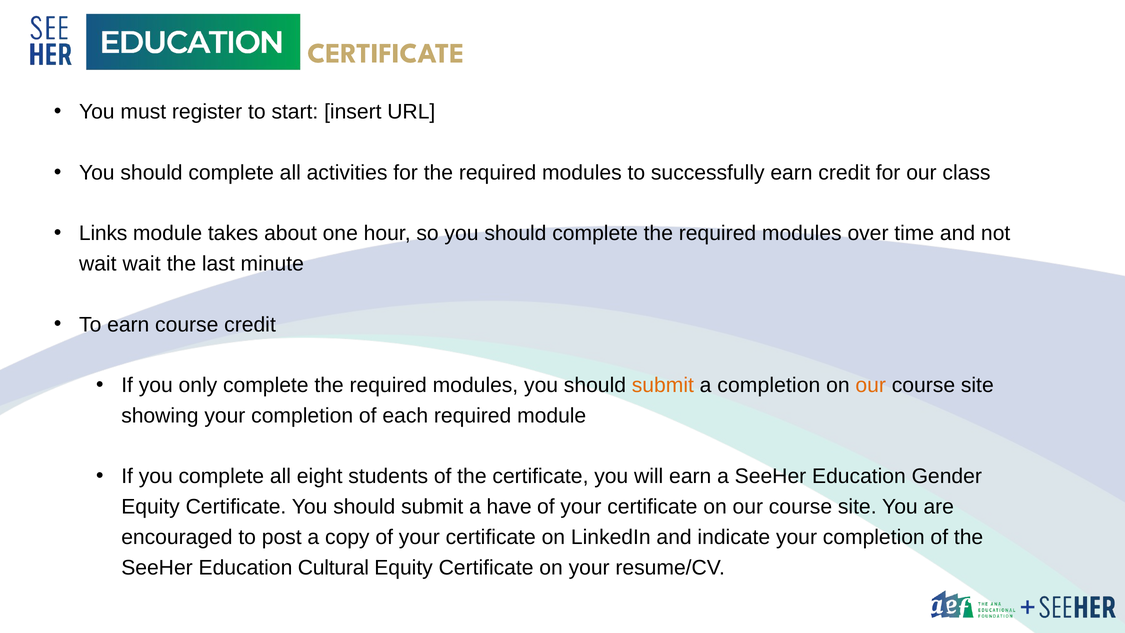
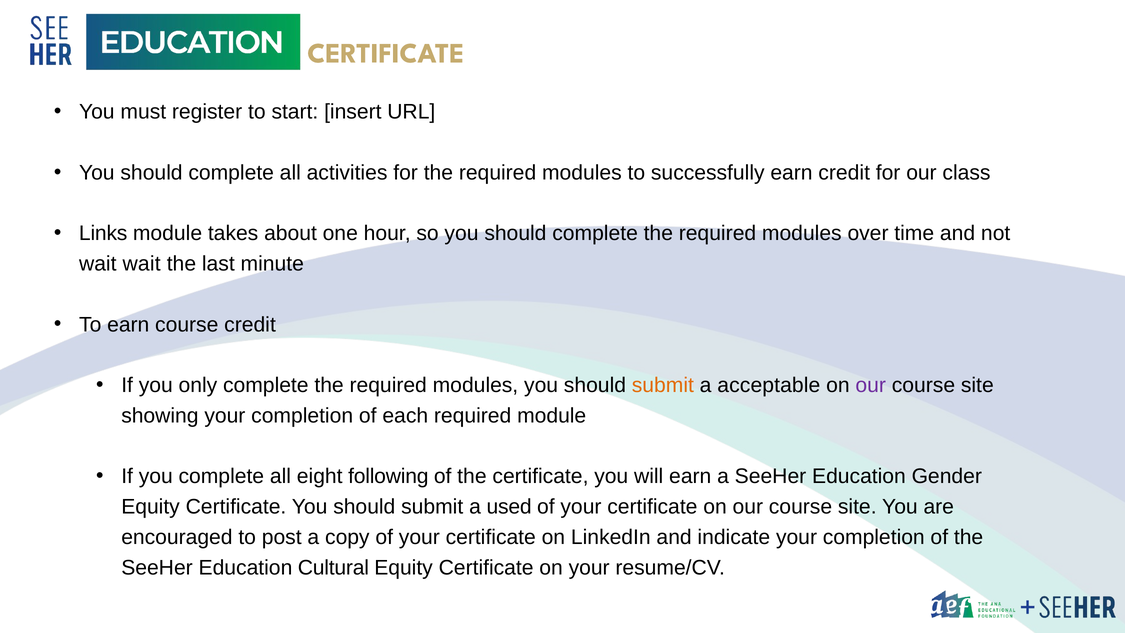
a completion: completion -> acceptable
our at (871, 385) colour: orange -> purple
students: students -> following
have: have -> used
